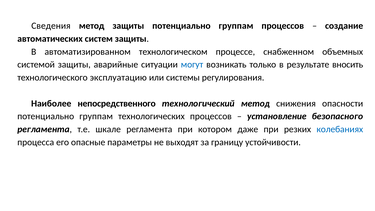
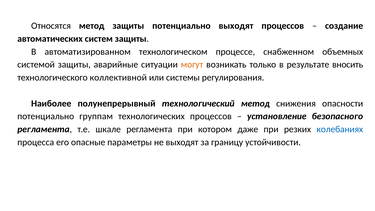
Сведения: Сведения -> Относятся
защиты потенциально группам: группам -> выходят
могут colour: blue -> orange
эксплуатацию: эксплуатацию -> коллективной
непосредственного: непосредственного -> полунепрерывный
